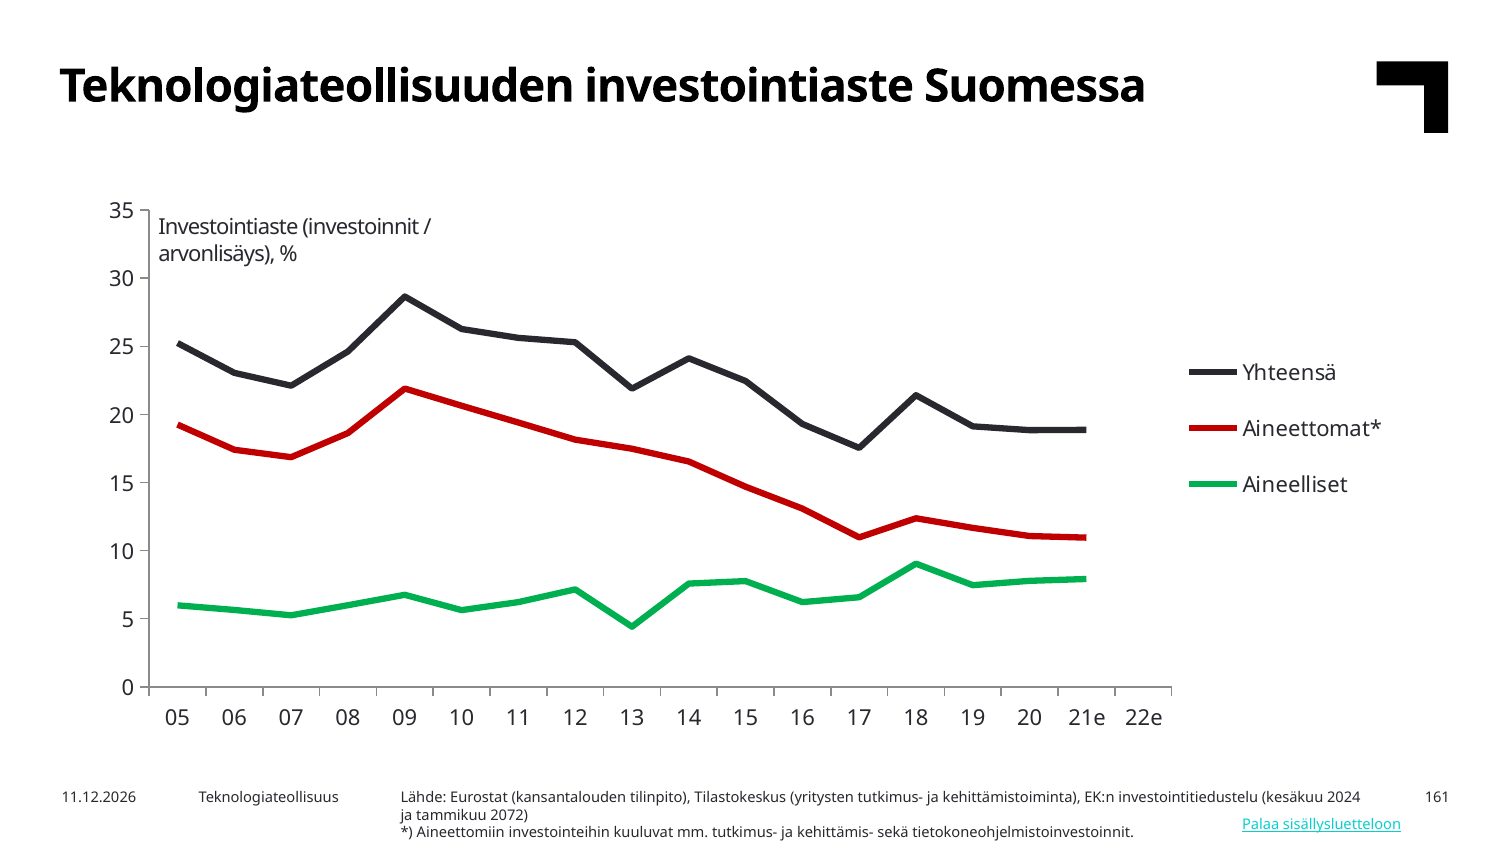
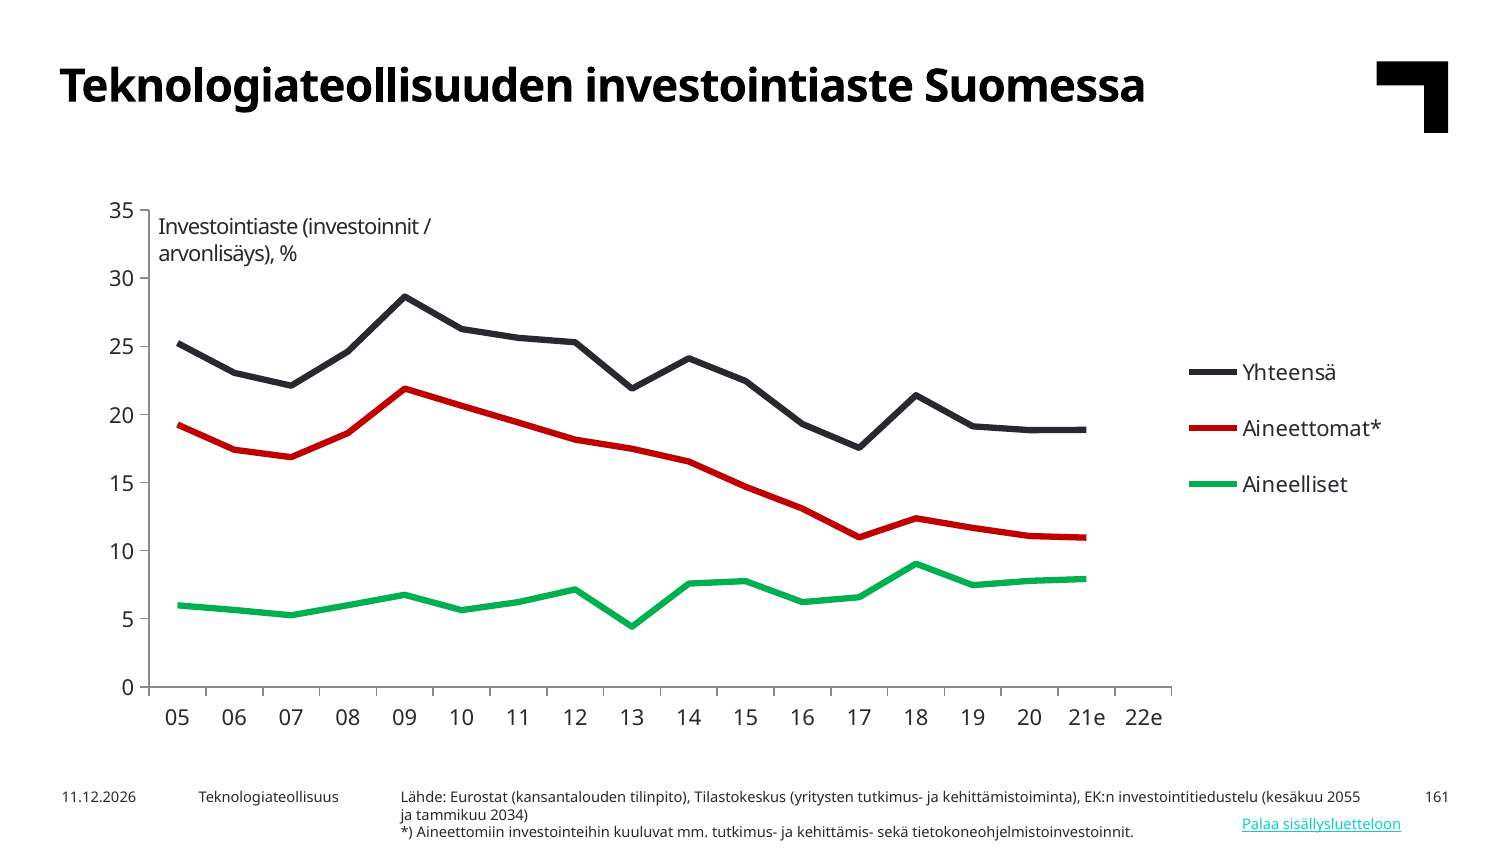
2024: 2024 -> 2055
2072: 2072 -> 2034
